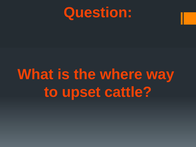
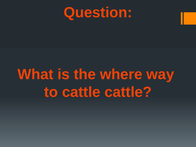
to upset: upset -> cattle
